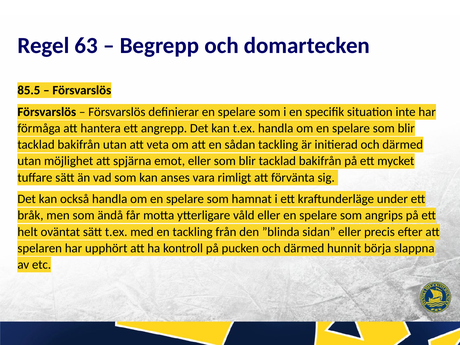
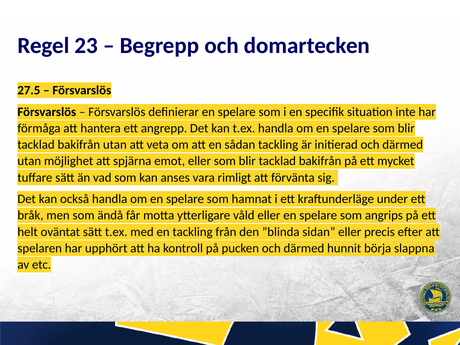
63: 63 -> 23
85.5: 85.5 -> 27.5
